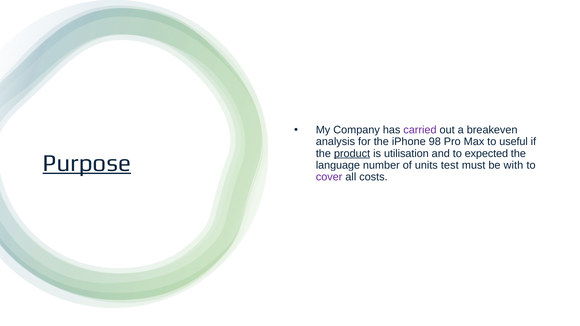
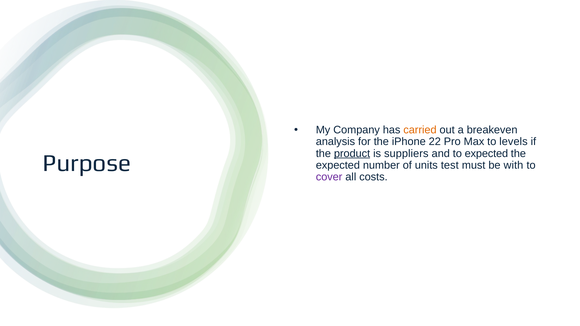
carried colour: purple -> orange
98: 98 -> 22
useful: useful -> levels
utilisation: utilisation -> suppliers
Purpose underline: present -> none
language at (338, 165): language -> expected
